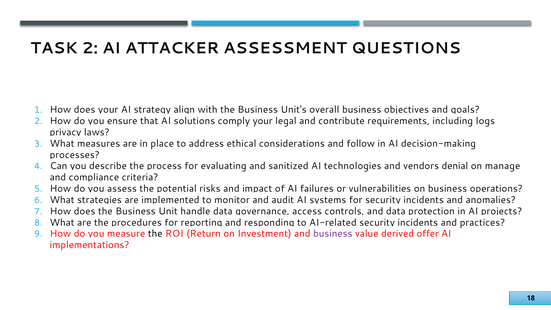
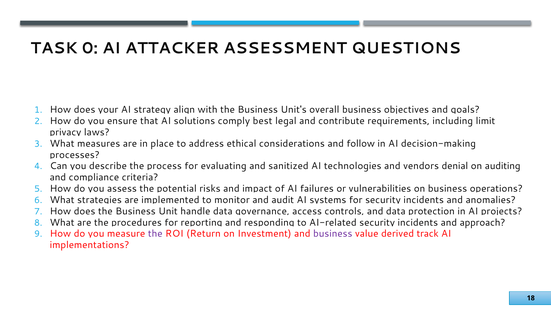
TASK 2: 2 -> 0
comply your: your -> best
logs: logs -> limit
manage: manage -> auditing
practices: practices -> approach
the at (155, 234) colour: black -> purple
offer: offer -> track
